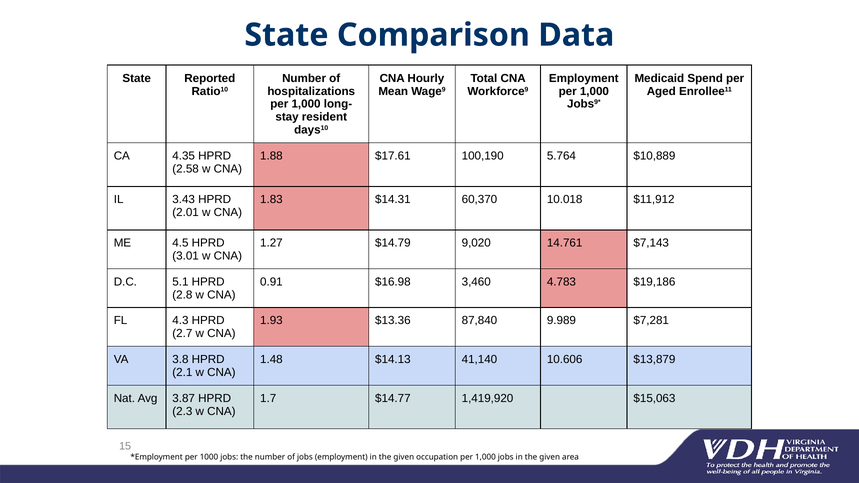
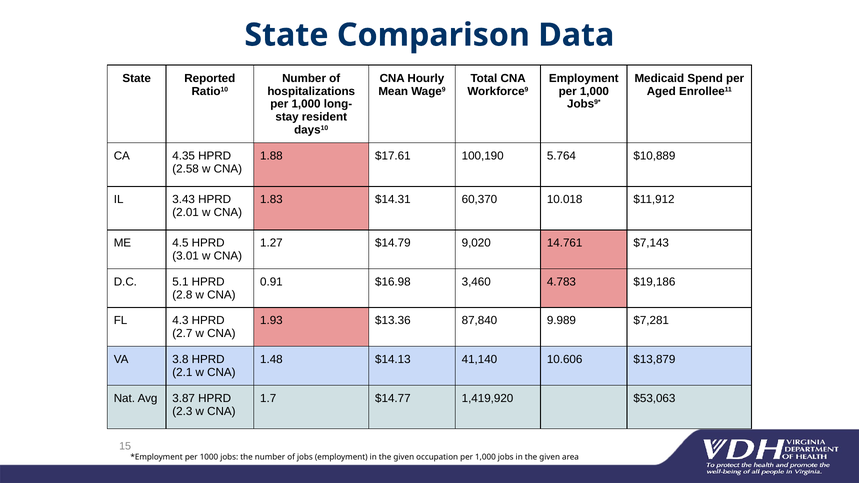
$15,063: $15,063 -> $53,063
